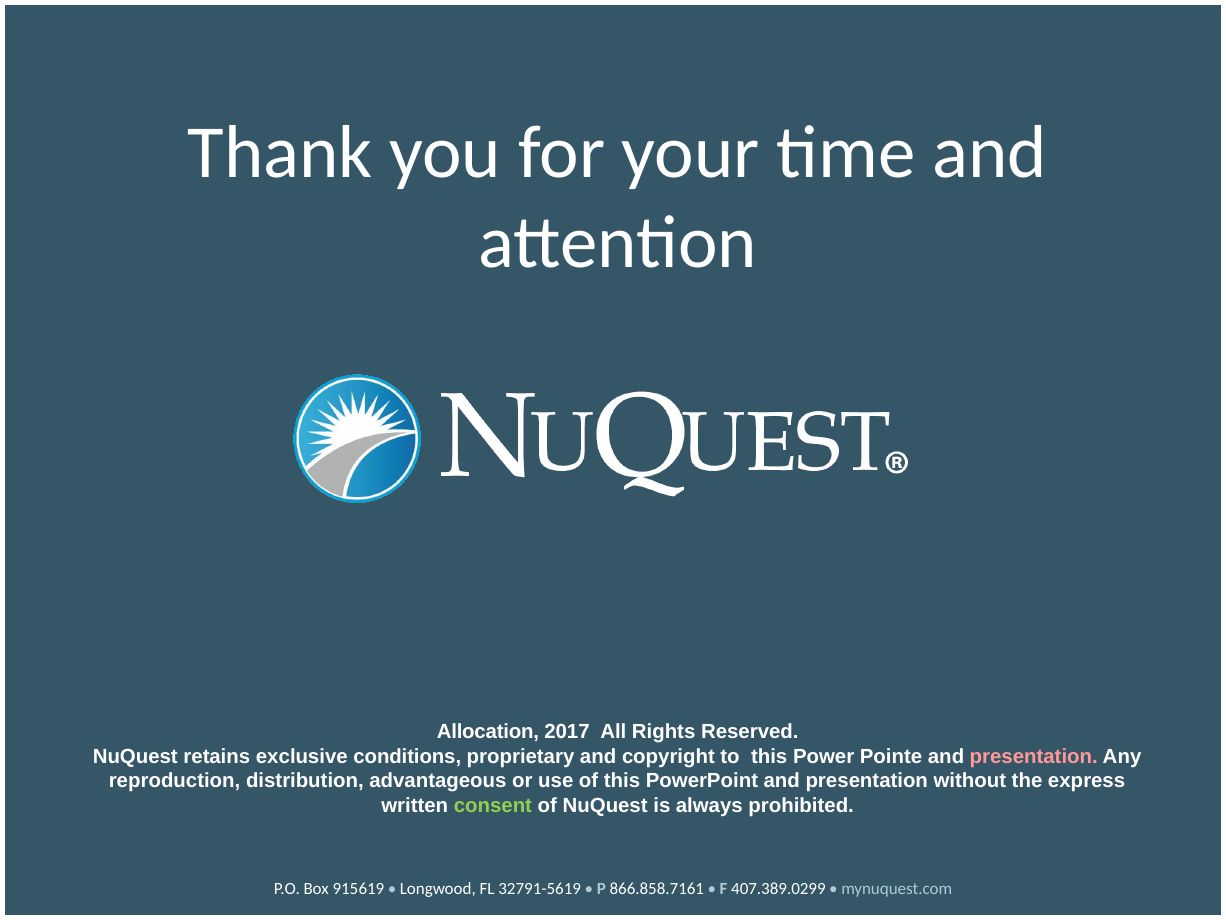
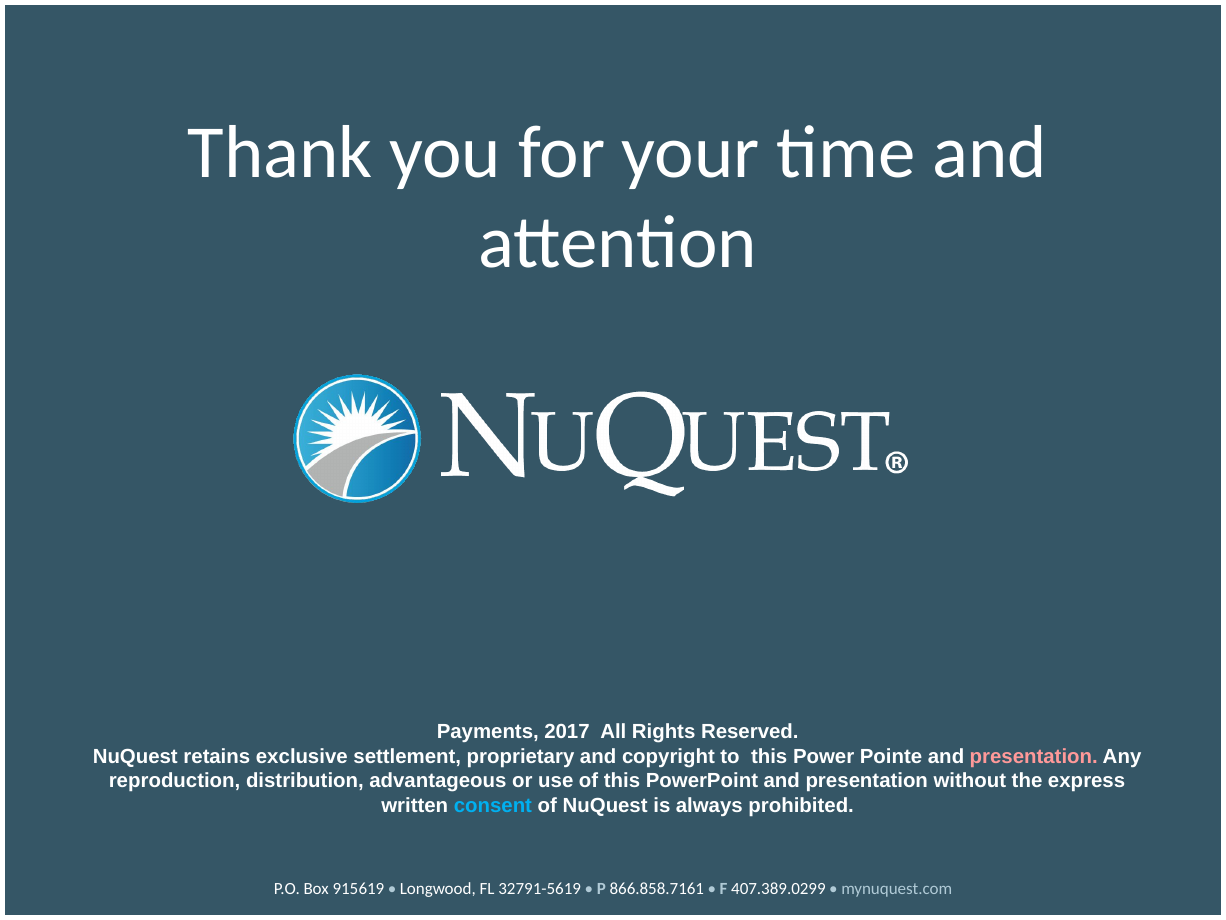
Allocation: Allocation -> Payments
conditions: conditions -> settlement
consent colour: light green -> light blue
